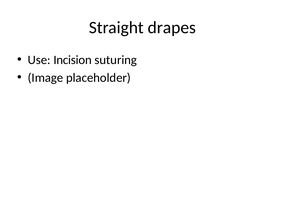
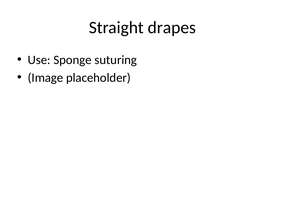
Incision: Incision -> Sponge
